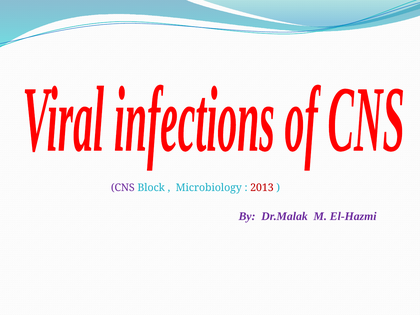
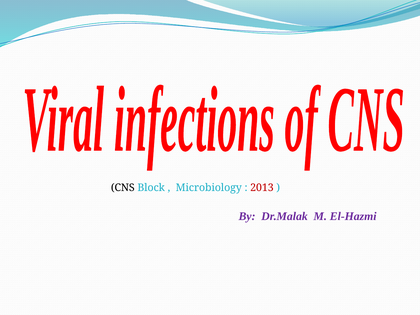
CNS colour: purple -> black
